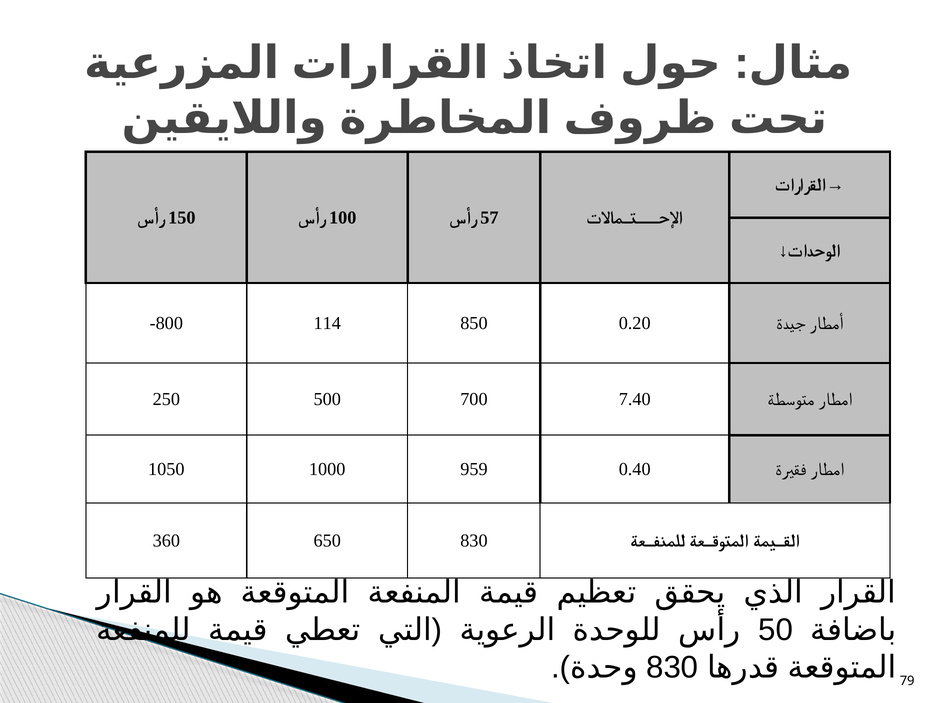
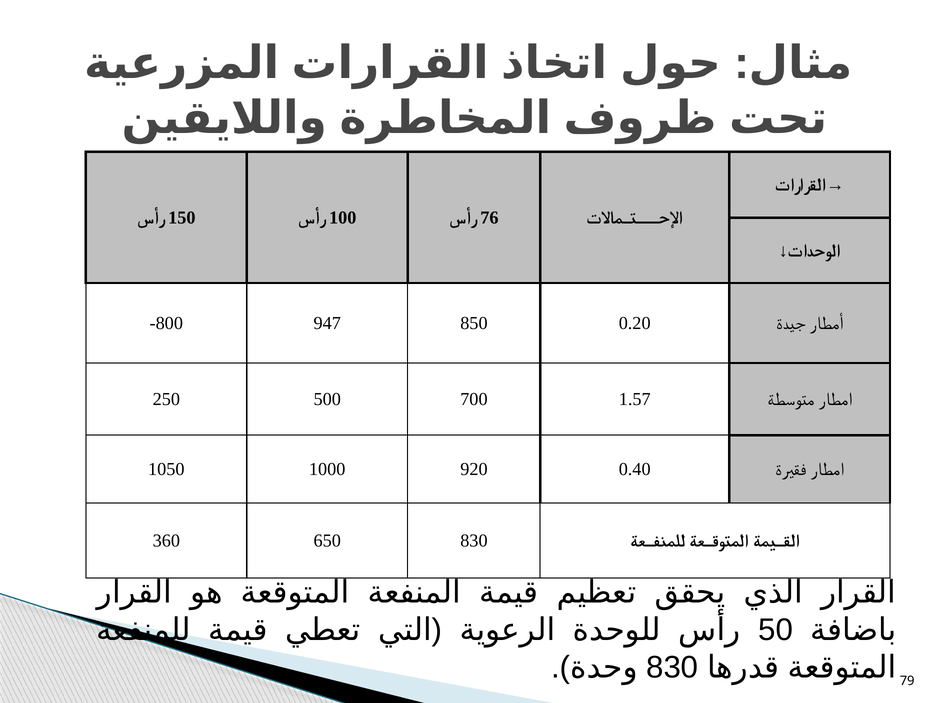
57: 57 -> 76
114: 114 -> 947
7.40: 7.40 -> 1.57
959: 959 -> 920
